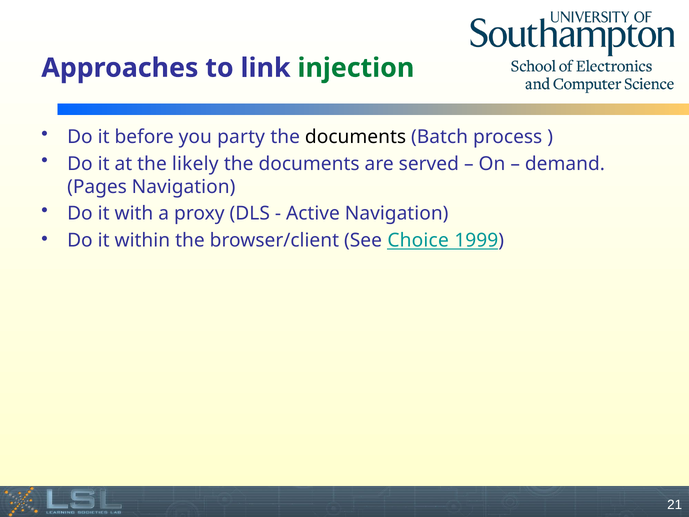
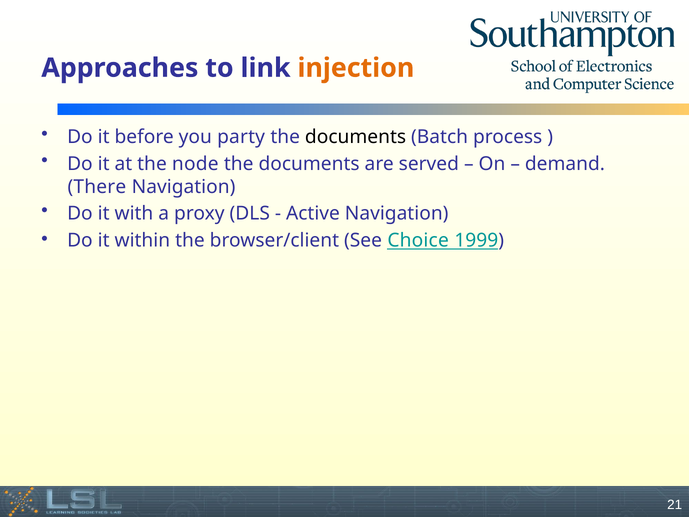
injection colour: green -> orange
likely: likely -> node
Pages: Pages -> There
